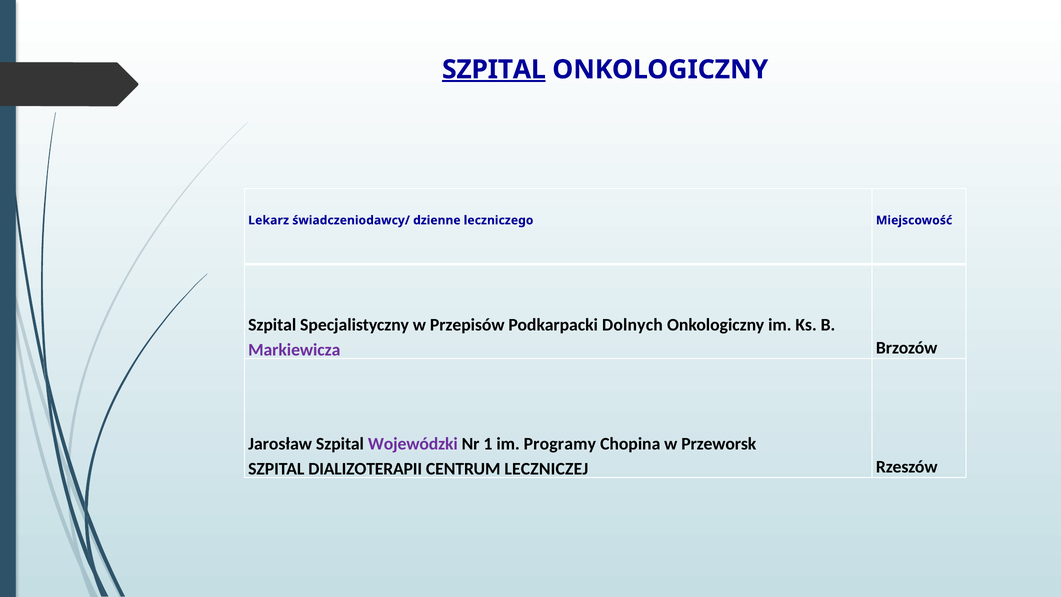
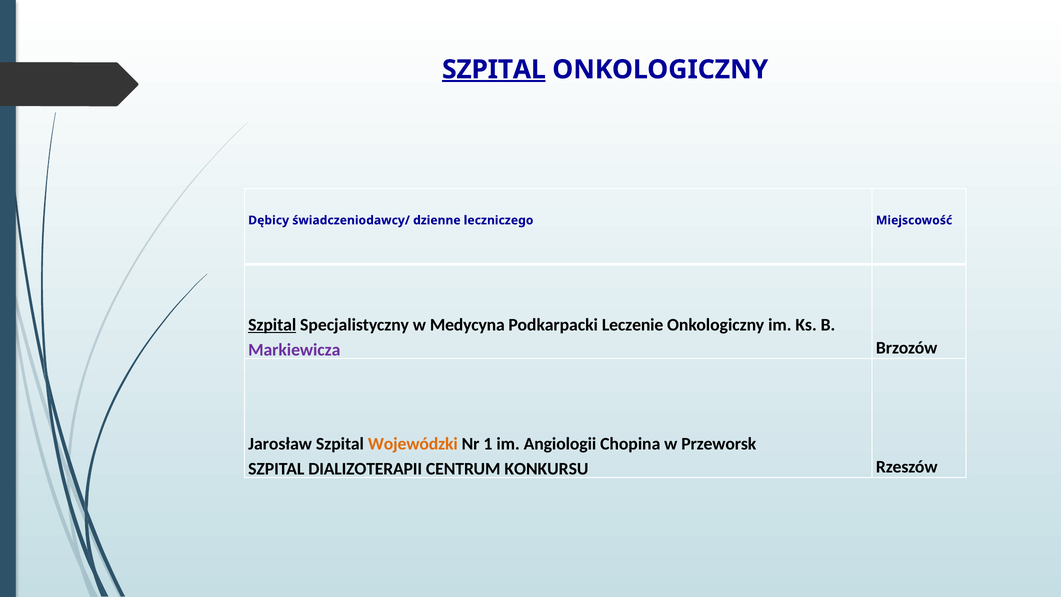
Lekarz: Lekarz -> Dębicy
Szpital at (272, 325) underline: none -> present
Przepisów: Przepisów -> Medycyna
Dolnych: Dolnych -> Leczenie
Wojewódzki colour: purple -> orange
Programy: Programy -> Angiologii
LECZNICZEJ: LECZNICZEJ -> KONKURSU
